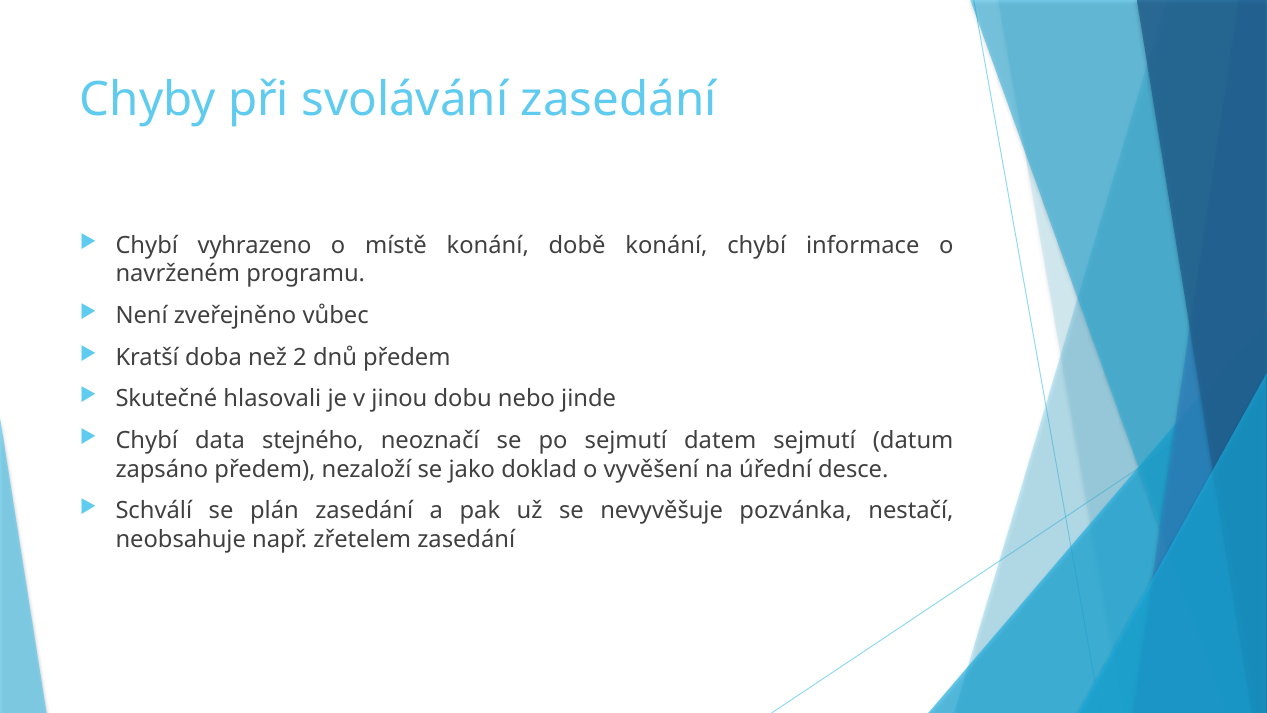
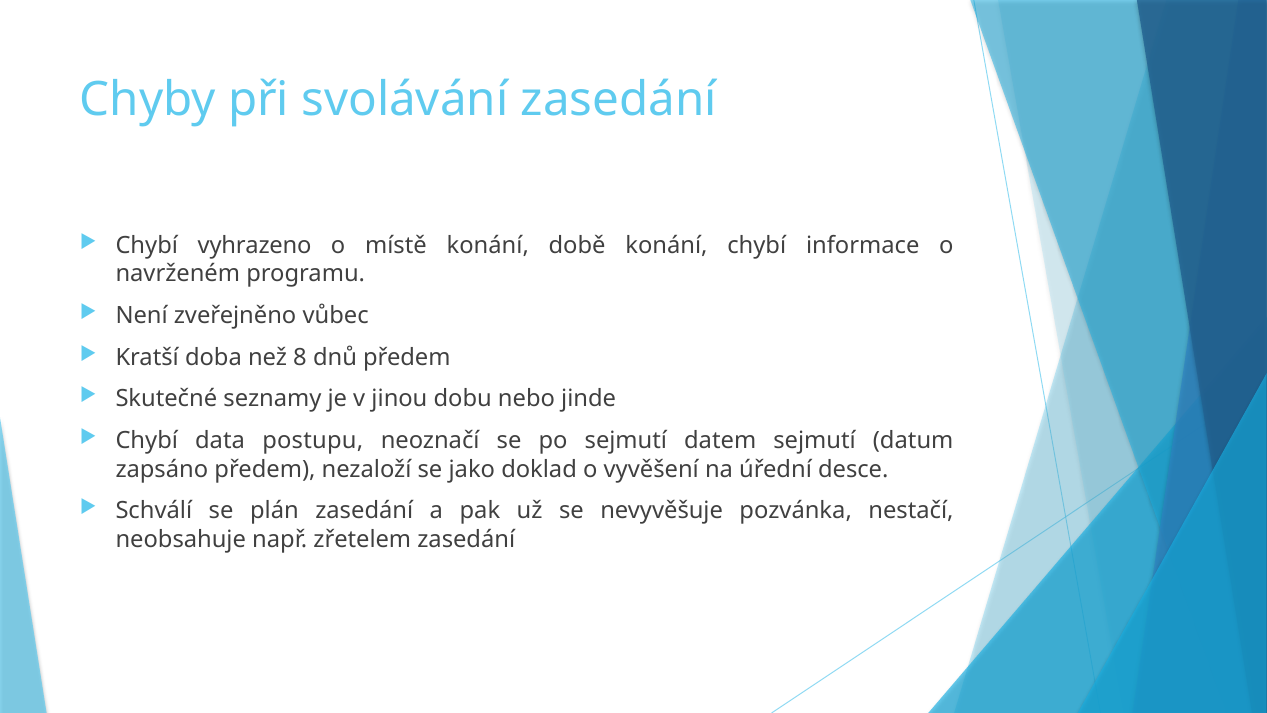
2: 2 -> 8
hlasovali: hlasovali -> seznamy
stejného: stejného -> postupu
